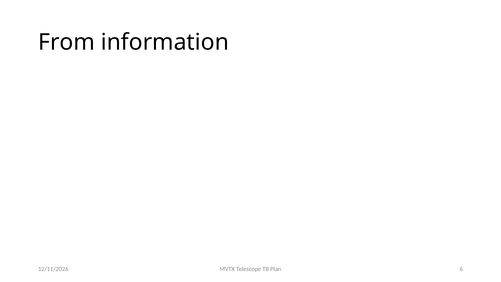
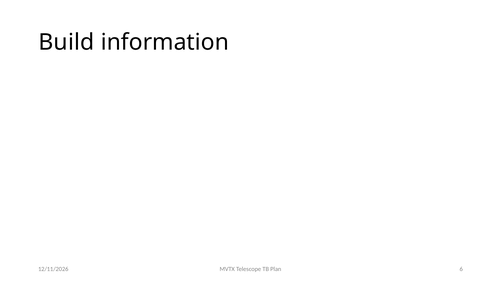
From: From -> Build
